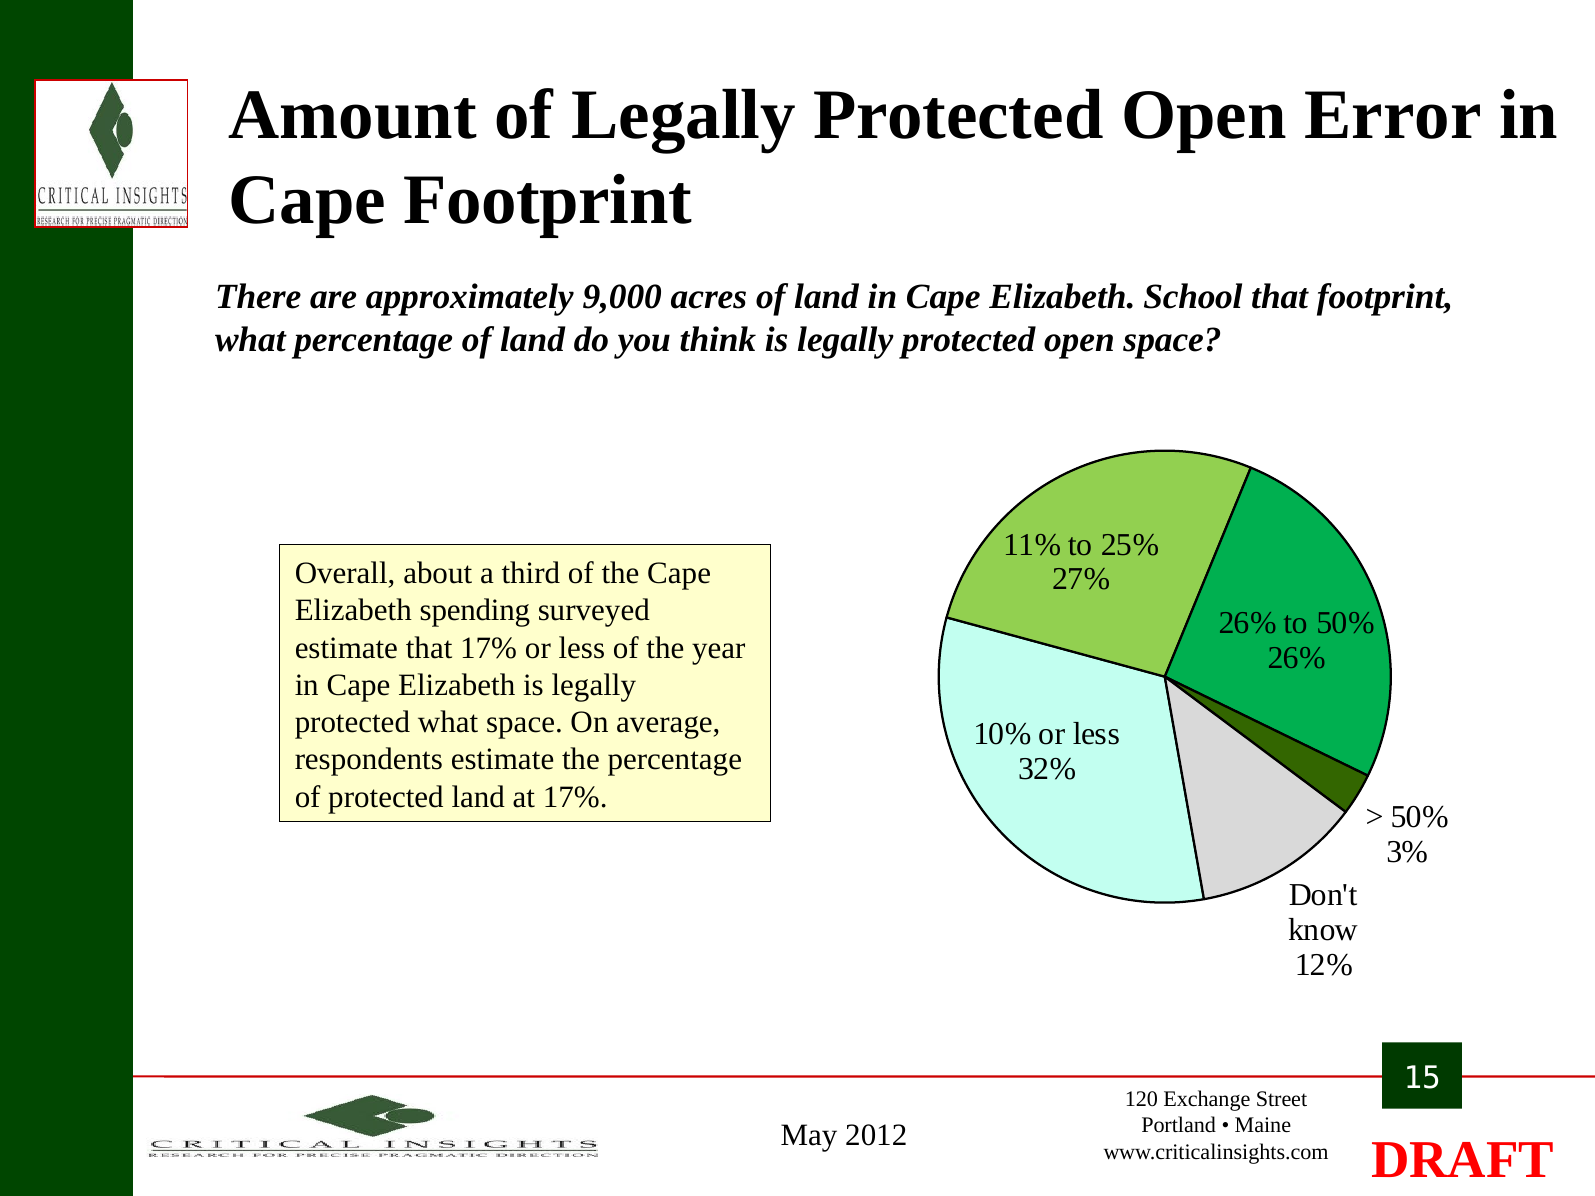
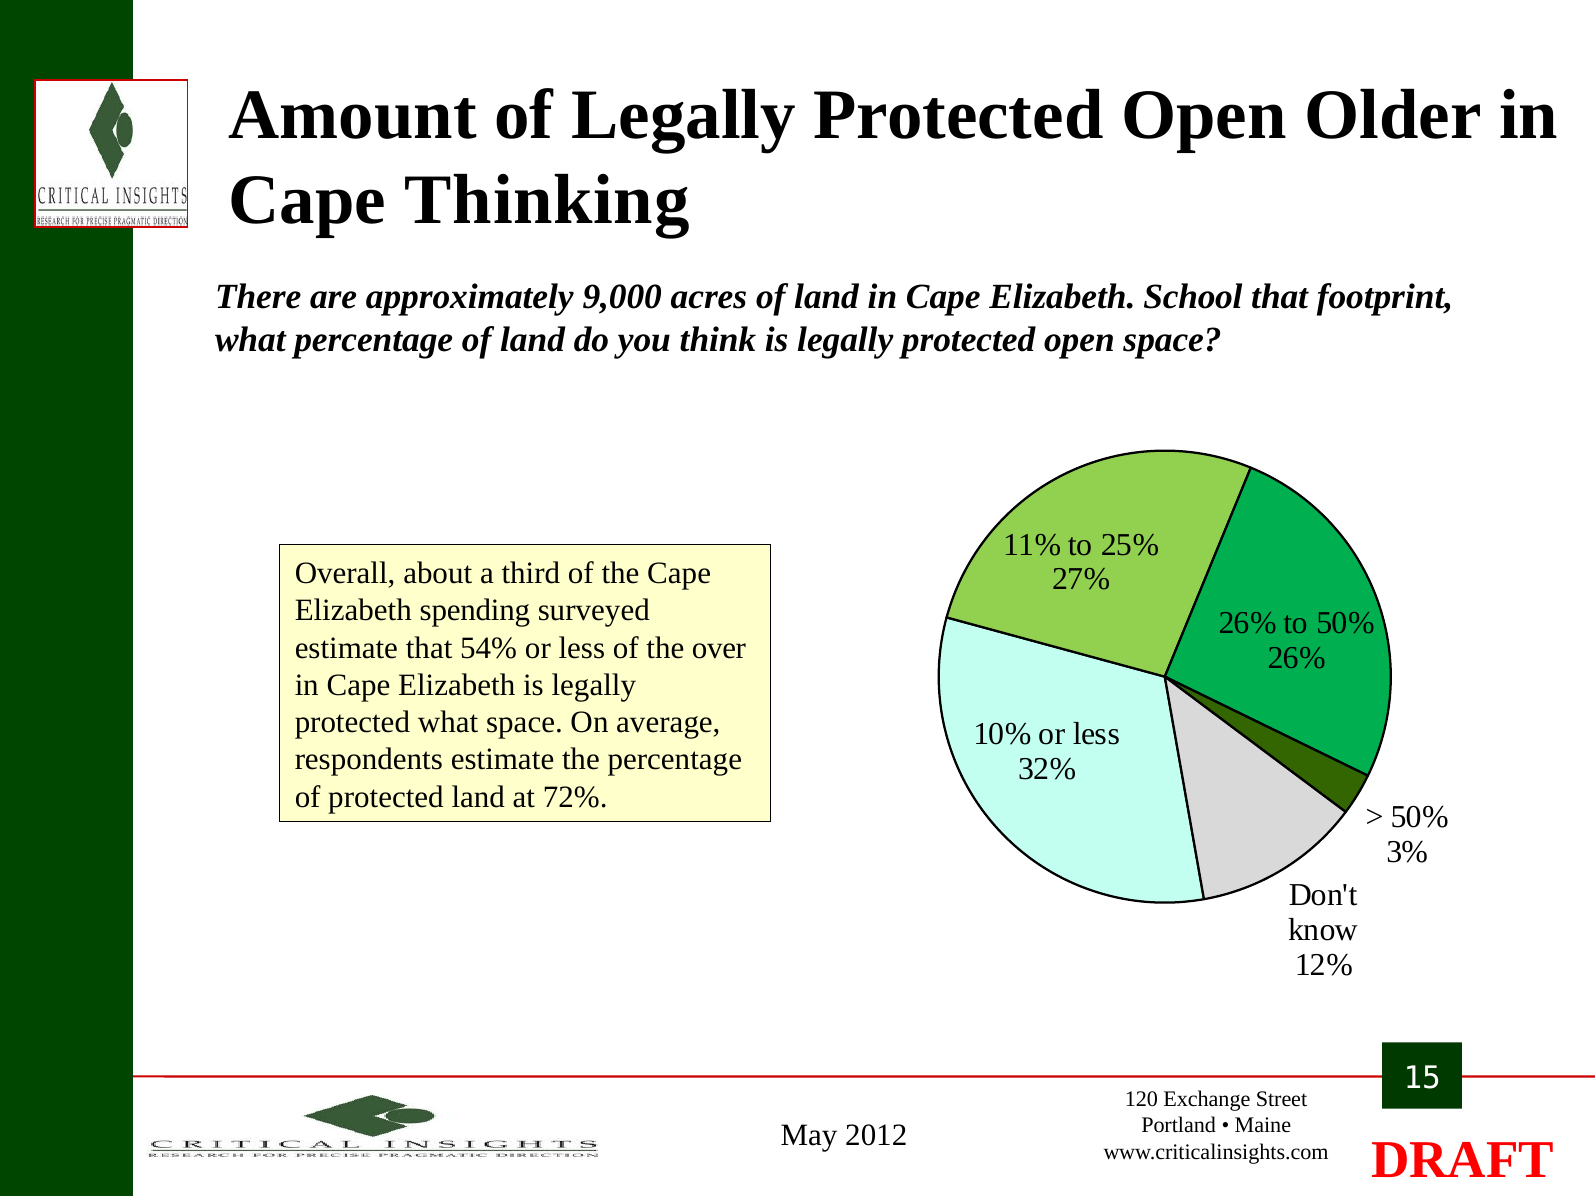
Error: Error -> Older
Cape Footprint: Footprint -> Thinking
that 17%: 17% -> 54%
year: year -> over
at 17%: 17% -> 72%
